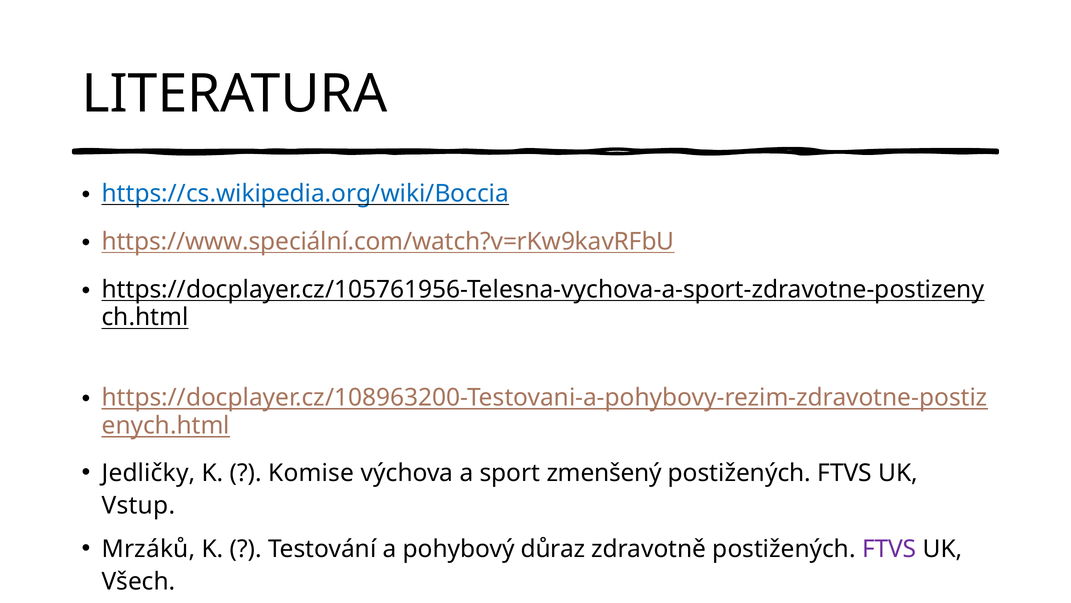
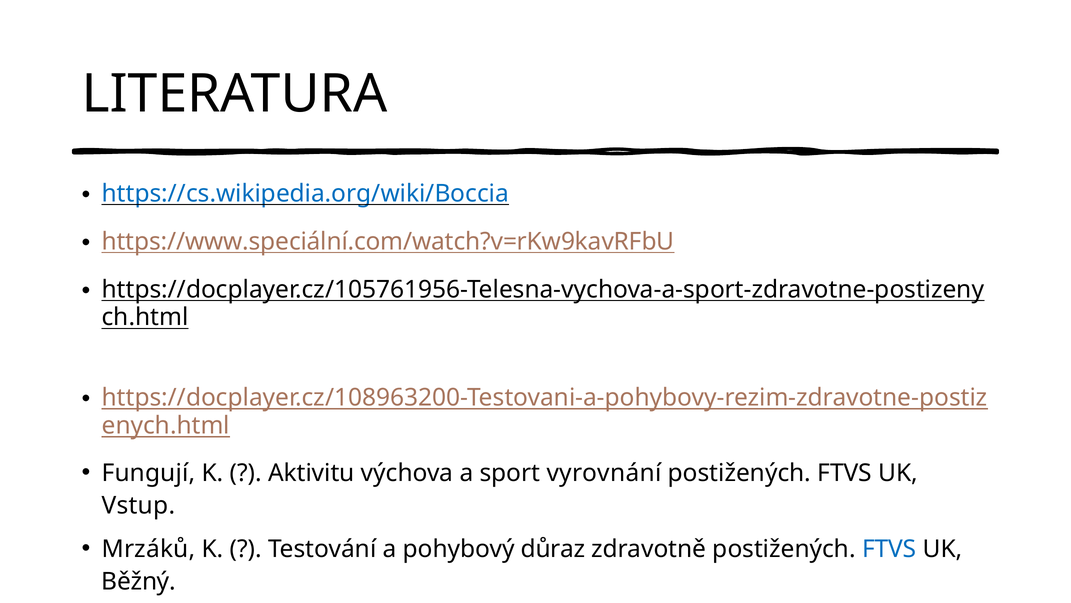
Jedličky: Jedličky -> Fungují
Komise: Komise -> Aktivitu
zmenšený: zmenšený -> vyrovnání
FTVS at (889, 549) colour: purple -> blue
Všech: Všech -> Běžný
